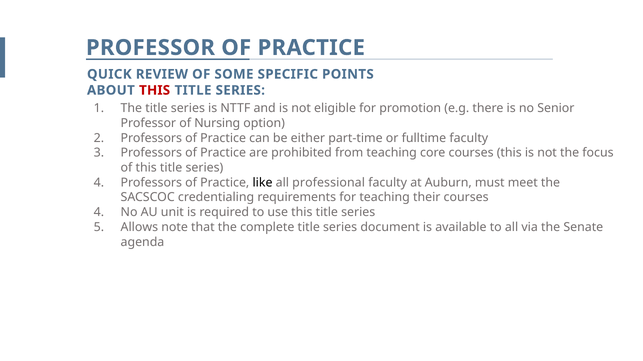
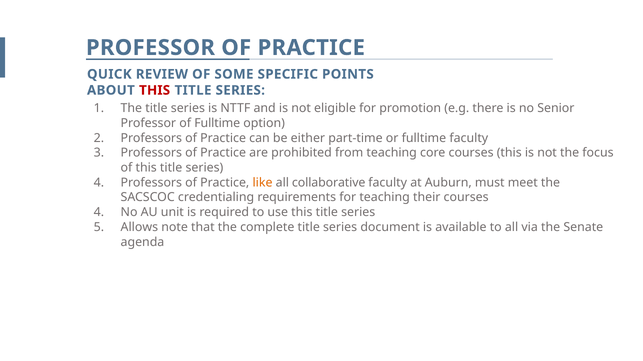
of Nursing: Nursing -> Fulltime
like colour: black -> orange
professional: professional -> collaborative
